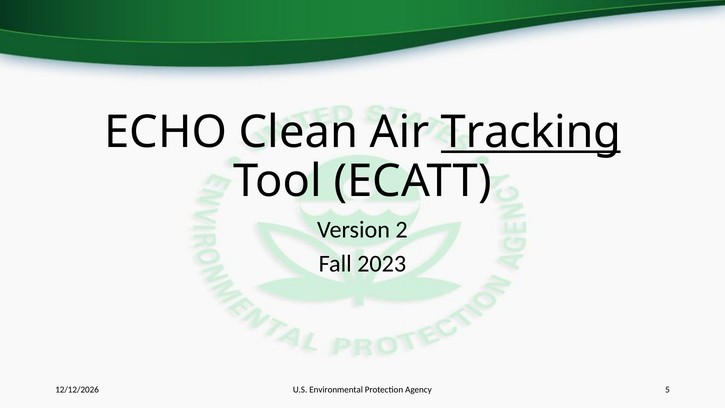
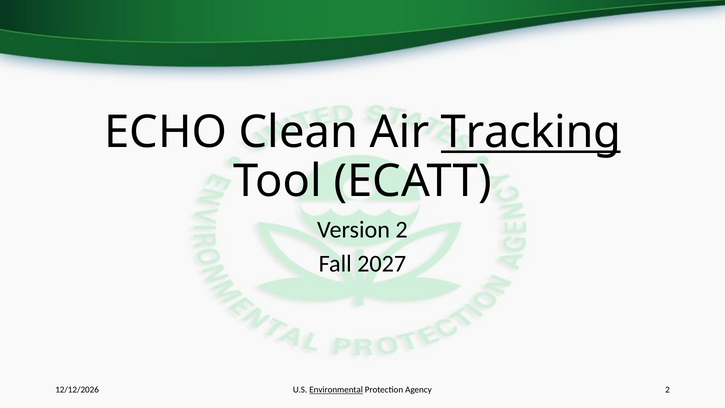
2023: 2023 -> 2027
Environmental underline: none -> present
Agency 5: 5 -> 2
